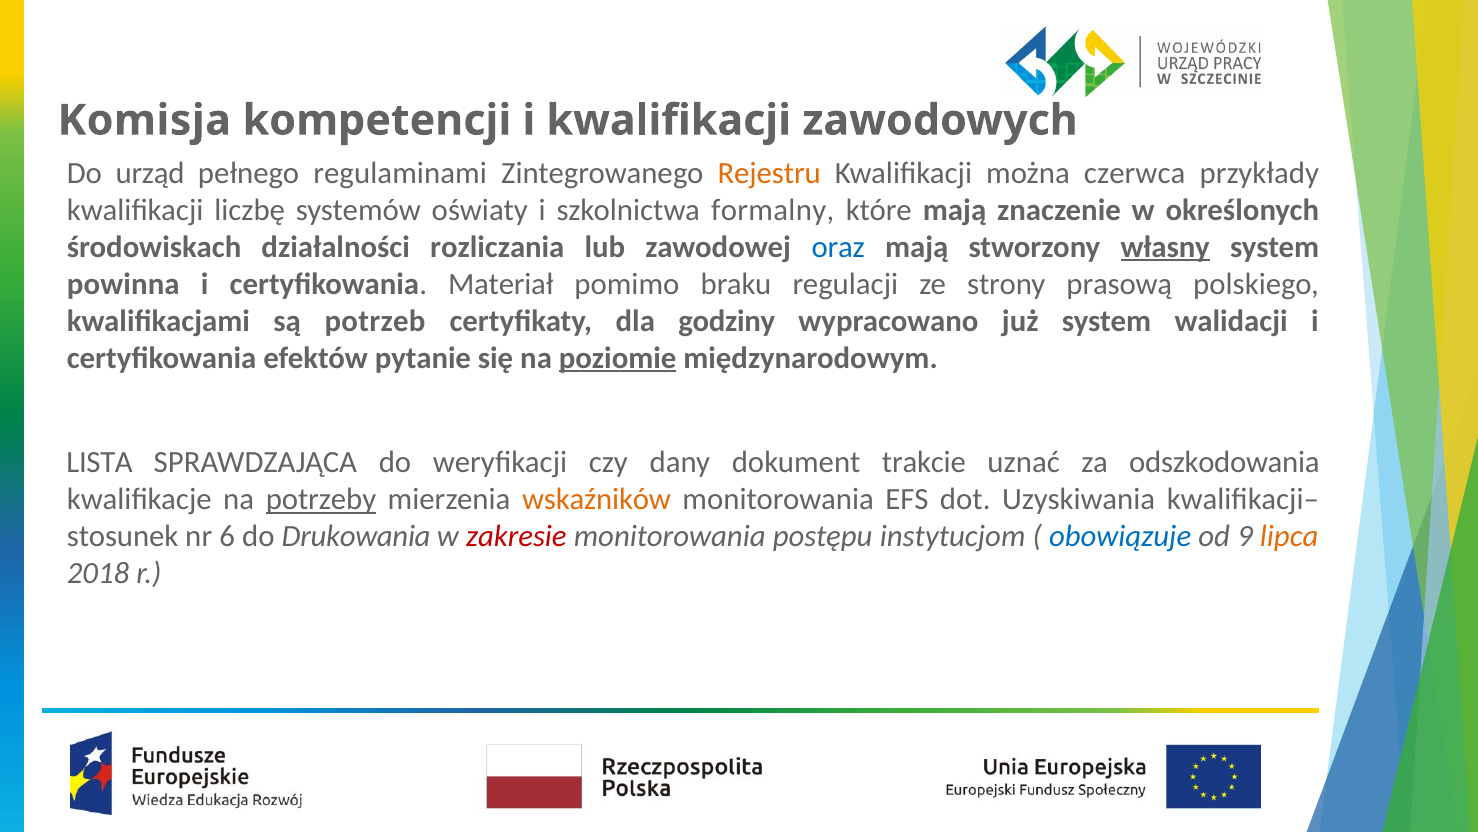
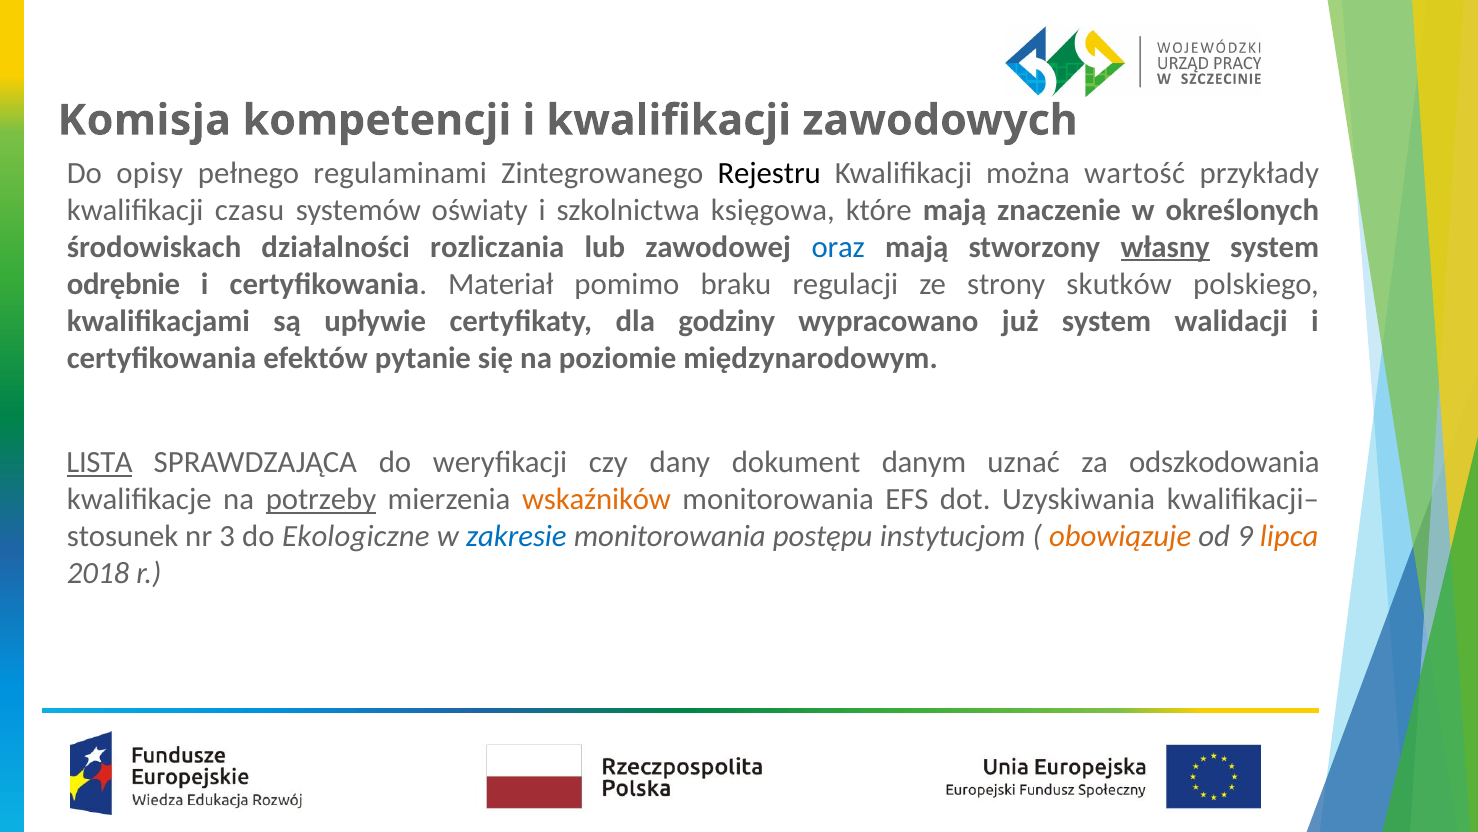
urząd: urząd -> opisy
Rejestru colour: orange -> black
czerwca: czerwca -> wartość
liczbę: liczbę -> czasu
formalny: formalny -> księgowa
powinna: powinna -> odrębnie
prasową: prasową -> skutków
potrzeb: potrzeb -> upływie
poziomie underline: present -> none
LISTA underline: none -> present
trakcie: trakcie -> danym
6: 6 -> 3
Drukowania: Drukowania -> Ekologiczne
zakresie colour: red -> blue
obowiązuje colour: blue -> orange
